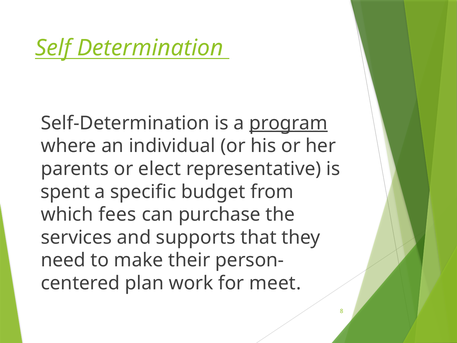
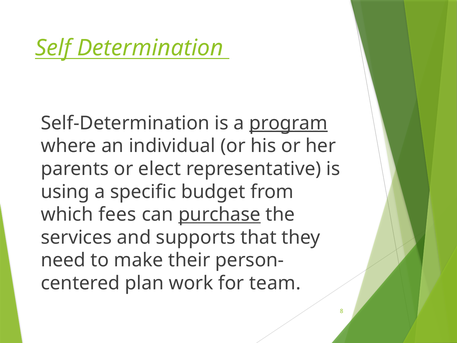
spent: spent -> using
purchase underline: none -> present
meet: meet -> team
